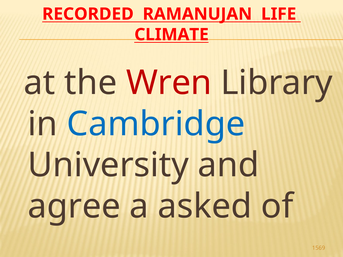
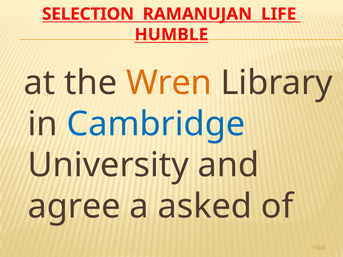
RECORDED: RECORDED -> SELECTION
CLIMATE: CLIMATE -> HUMBLE
Wren colour: red -> orange
